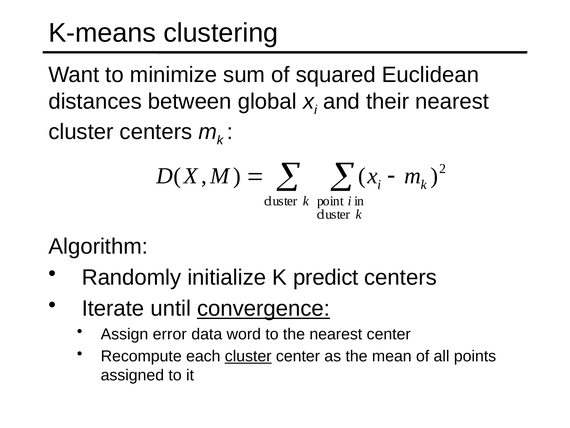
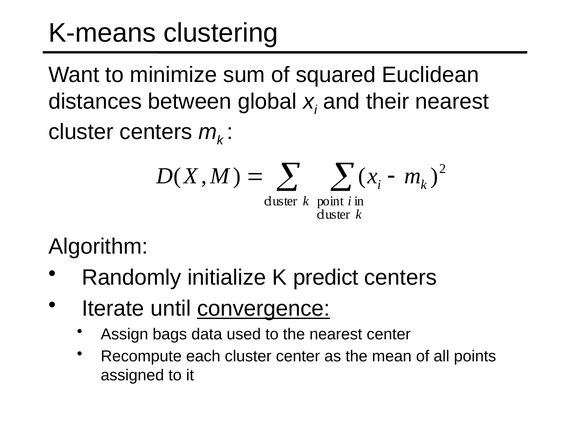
error: error -> bags
word: word -> used
cluster at (248, 356) underline: present -> none
